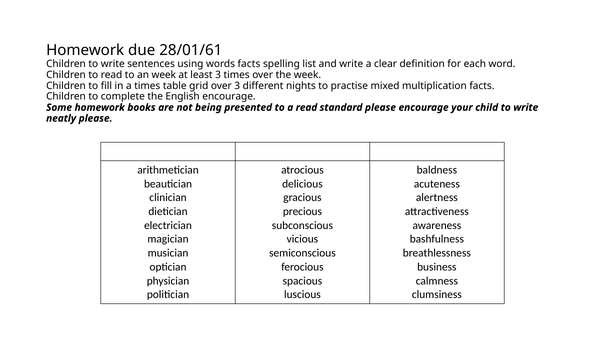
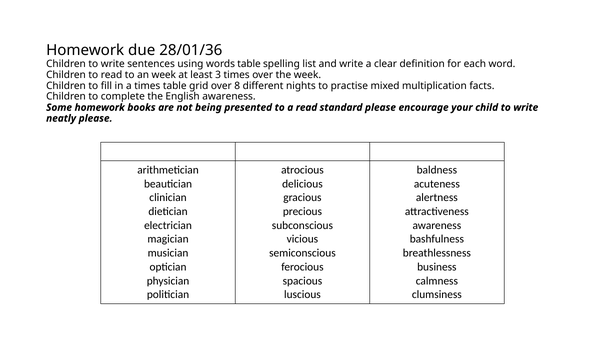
28/01/61: 28/01/61 -> 28/01/36
words facts: facts -> table
over 3: 3 -> 8
English encourage: encourage -> awareness
